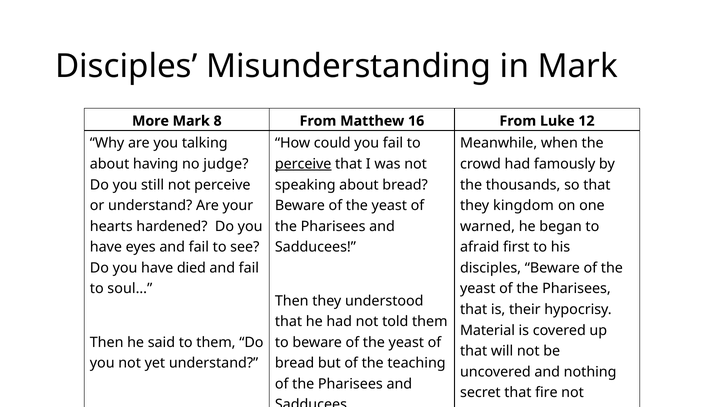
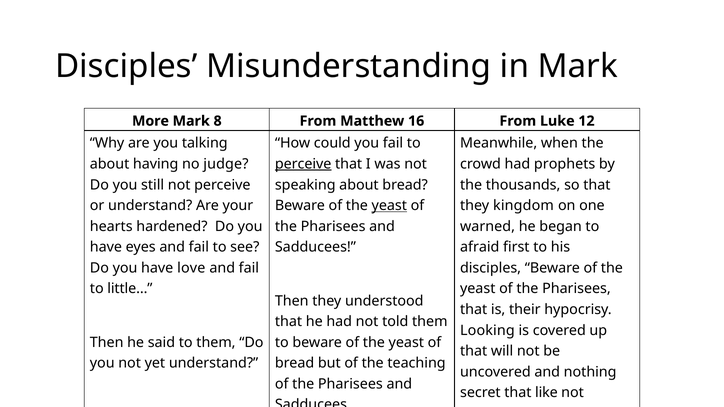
famously: famously -> prophets
yeast at (389, 206) underline: none -> present
died: died -> love
soul…: soul… -> little…
Material: Material -> Looking
fire: fire -> like
